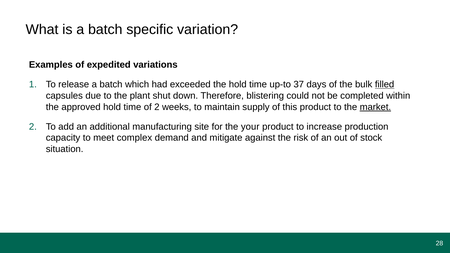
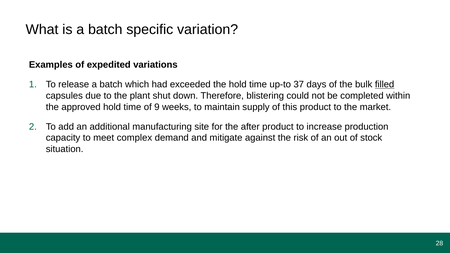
of 2: 2 -> 9
market underline: present -> none
your: your -> after
